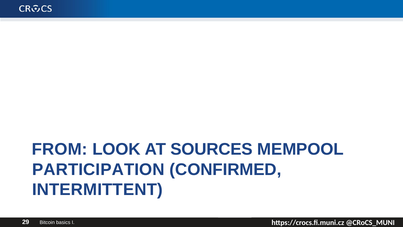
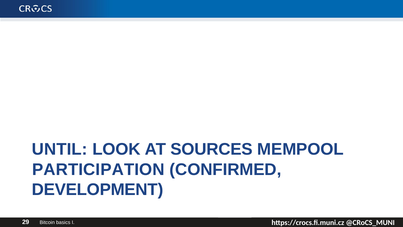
FROM: FROM -> UNTIL
INTERMITTENT: INTERMITTENT -> DEVELOPMENT
